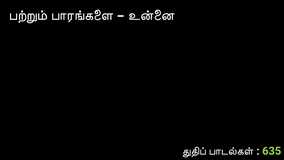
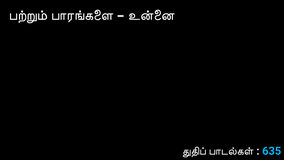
635 colour: light green -> light blue
